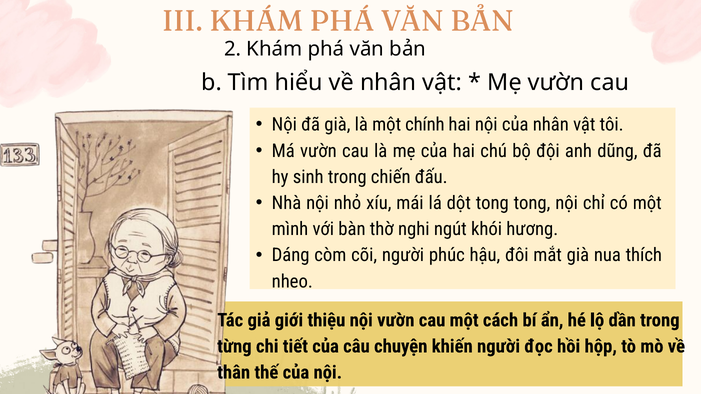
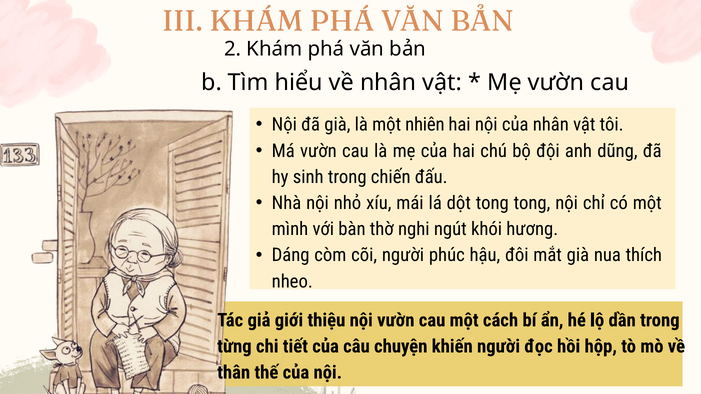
chính: chính -> nhiên
